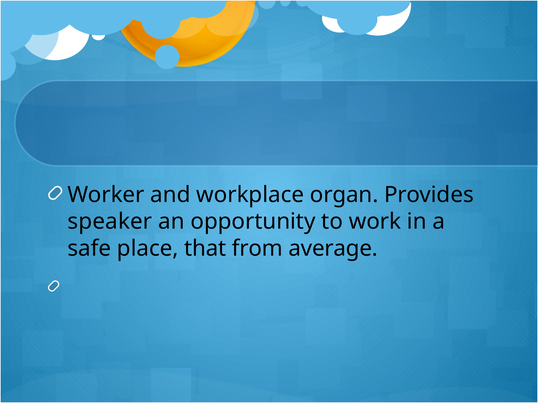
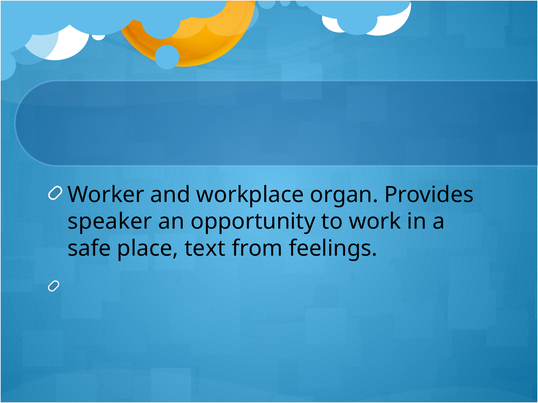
that: that -> text
average: average -> feelings
